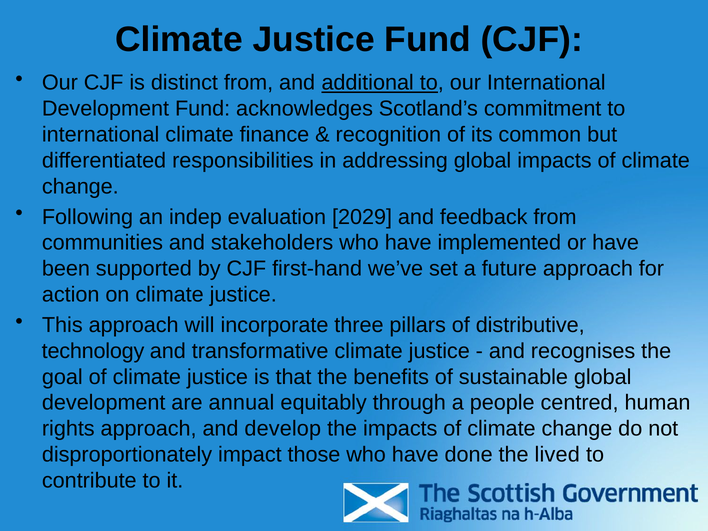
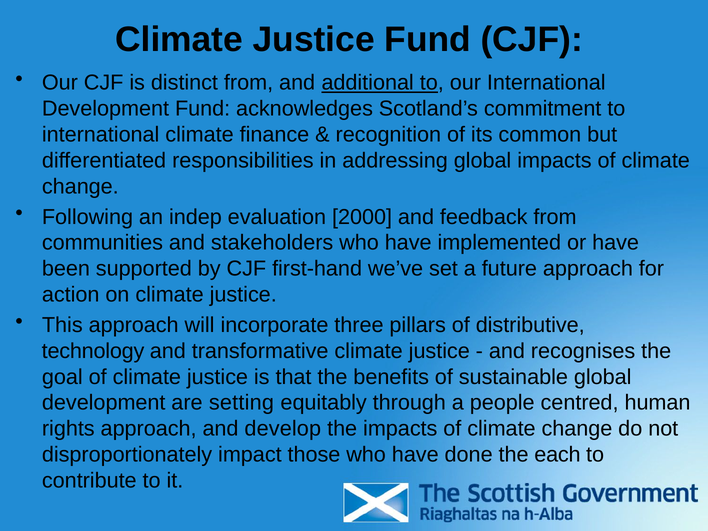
2029: 2029 -> 2000
annual: annual -> setting
lived: lived -> each
